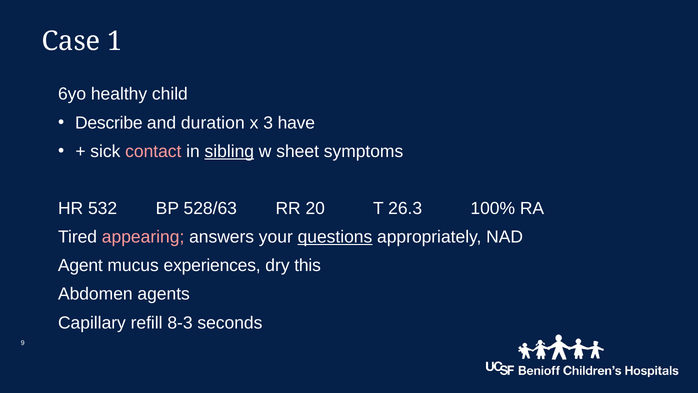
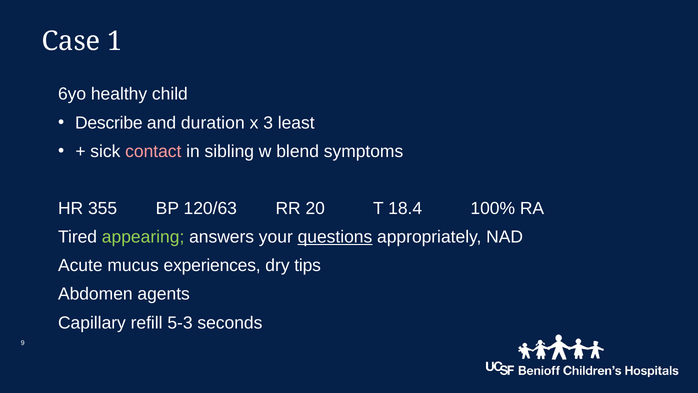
have: have -> least
sibling underline: present -> none
sheet: sheet -> blend
532: 532 -> 355
528/63: 528/63 -> 120/63
26.3: 26.3 -> 18.4
appearing colour: pink -> light green
Agent: Agent -> Acute
this: this -> tips
8-3: 8-3 -> 5-3
